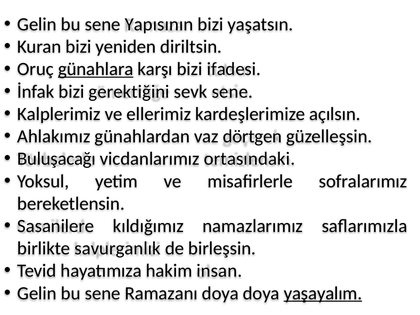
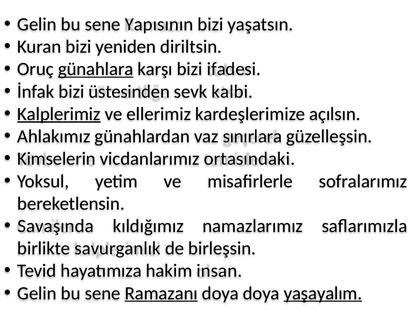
gerektiğini: gerektiğini -> üstesinden
sevk sene: sene -> kalbi
Kalplerimiz underline: none -> present
dörtgen: dörtgen -> sınırlara
Buluşacağı: Buluşacağı -> Kimselerin
Sasanilere: Sasanilere -> Savaşında
Ramazanı underline: none -> present
